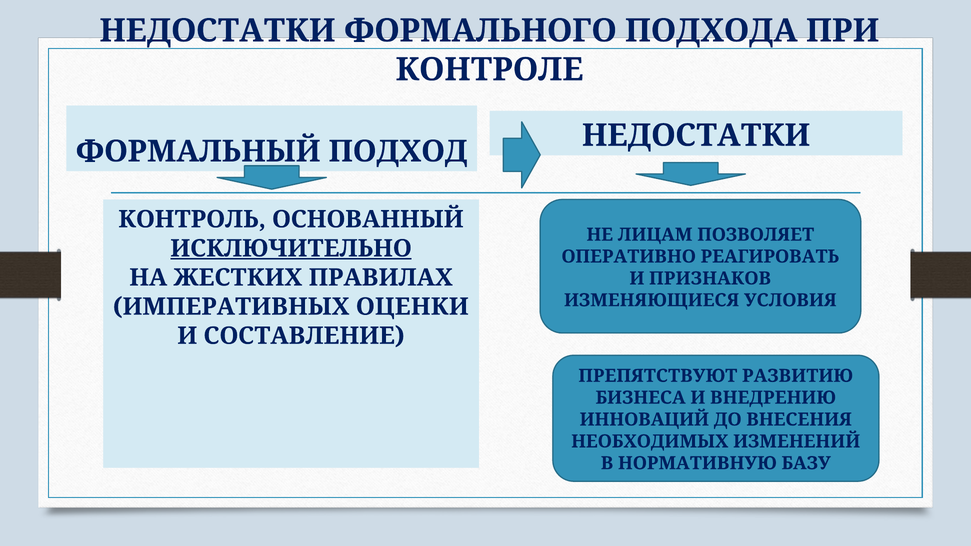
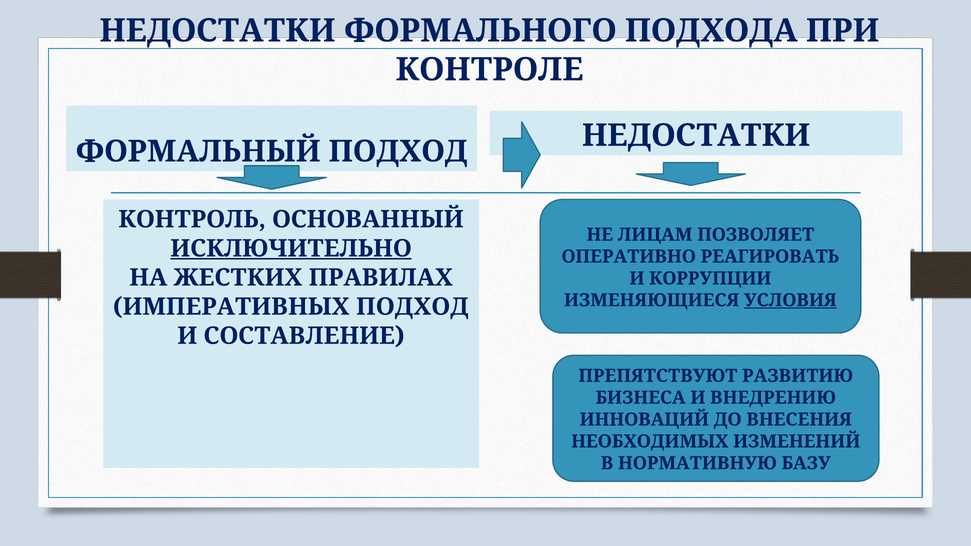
ПРИЗНАКОВ: ПРИЗНАКОВ -> КОРРУПЦИИ
УСЛОВИЯ underline: none -> present
ИМПЕРАТИВНЫХ ОЦЕНКИ: ОЦЕНКИ -> ПОДХОД
